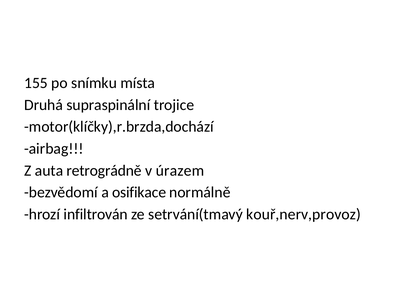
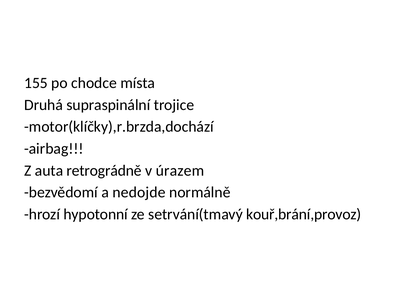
snímku: snímku -> chodce
osifikace: osifikace -> nedojde
infiltrován: infiltrován -> hypotonní
kouř,nerv,provoz: kouř,nerv,provoz -> kouř,brání,provoz
